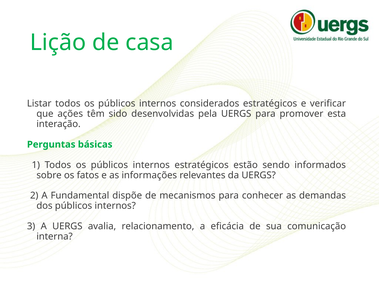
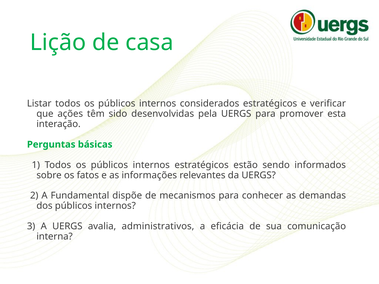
relacionamento: relacionamento -> administrativos
